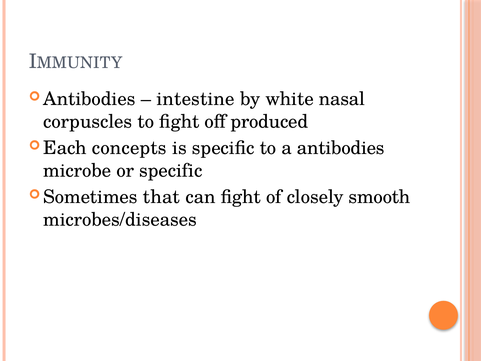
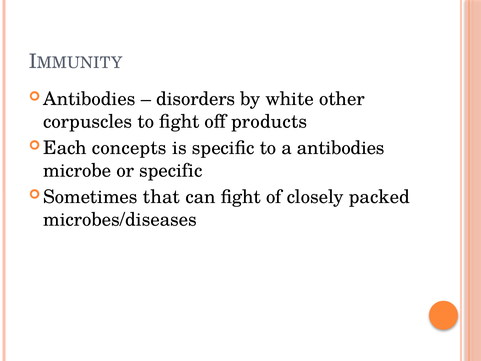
intestine: intestine -> disorders
nasal: nasal -> other
produced: produced -> products
smooth: smooth -> packed
